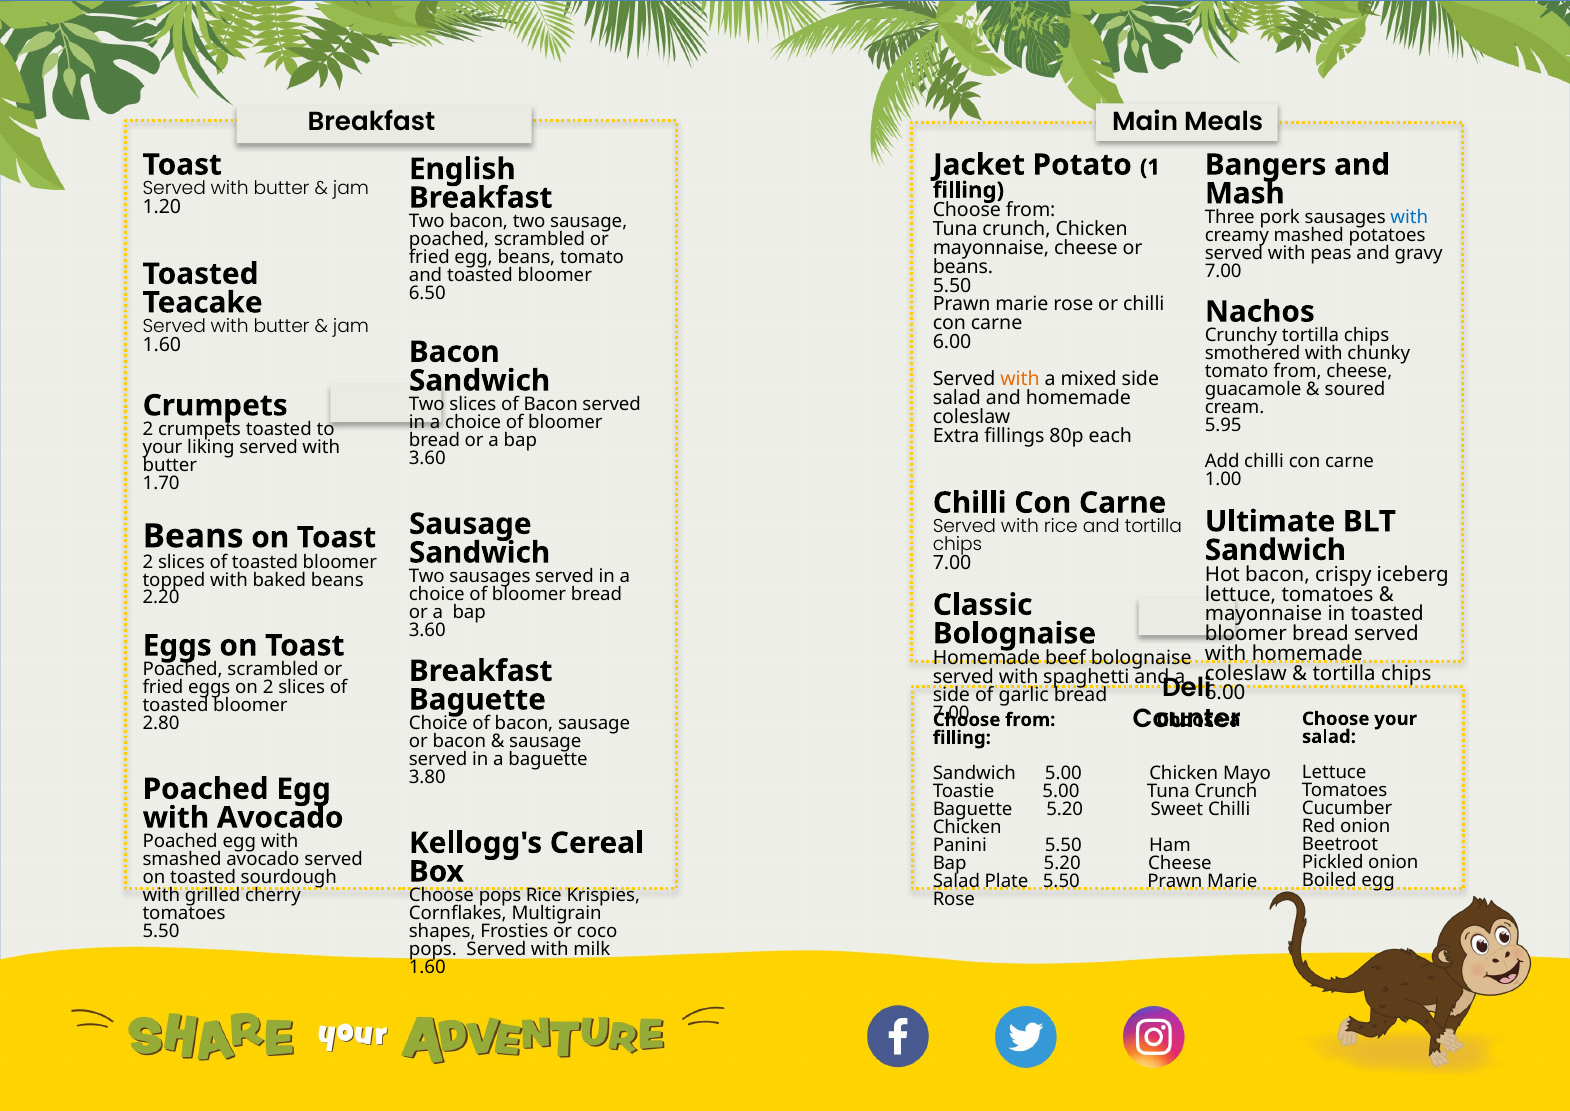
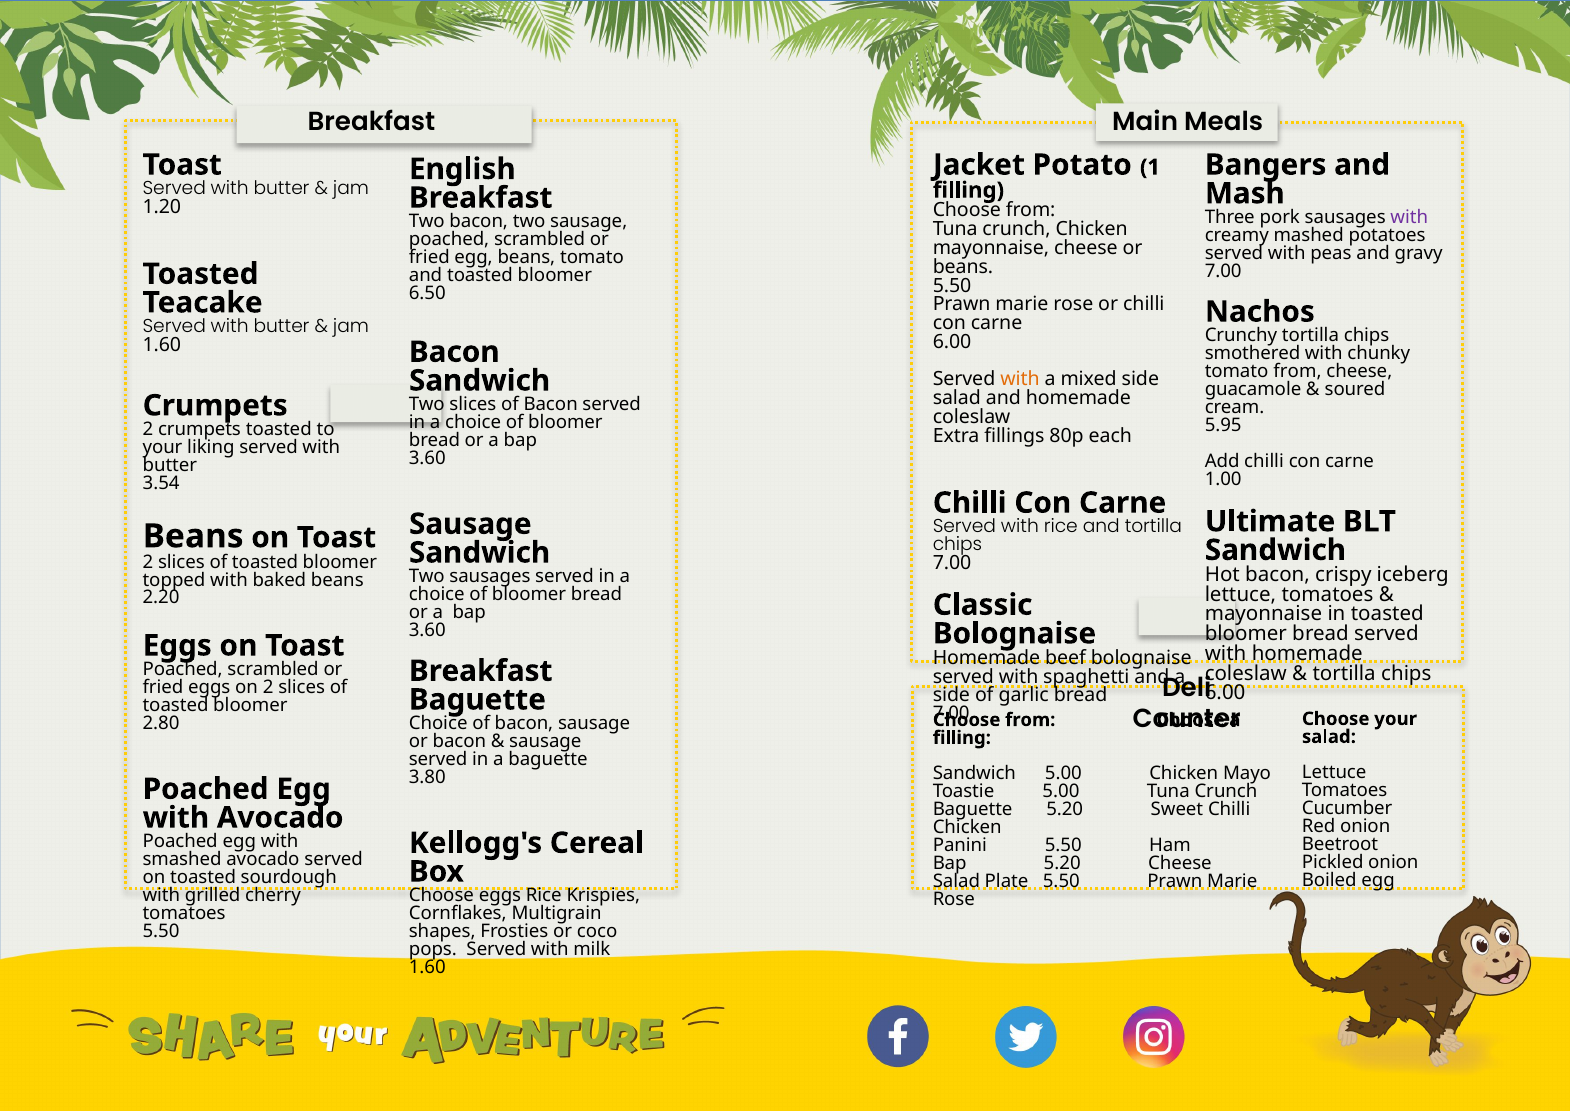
with at (1409, 217) colour: blue -> purple
1.70: 1.70 -> 3.54
Choose pops: pops -> eggs
